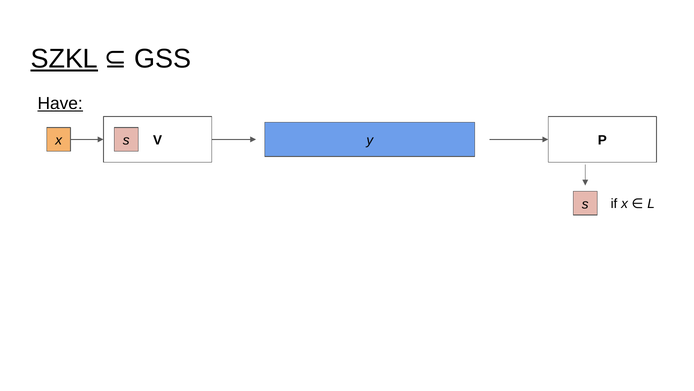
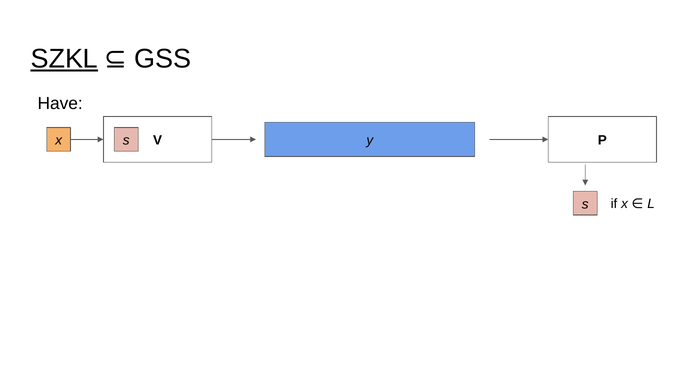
Have underline: present -> none
